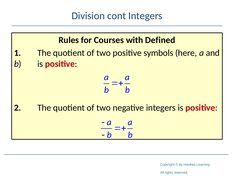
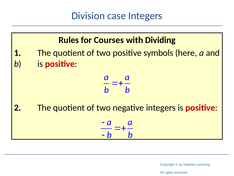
cont: cont -> case
Defined: Defined -> Dividing
